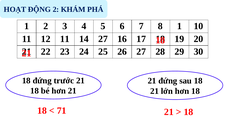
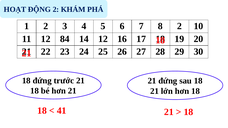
8 1: 1 -> 2
12 11: 11 -> 84
14 27: 27 -> 12
71: 71 -> 41
